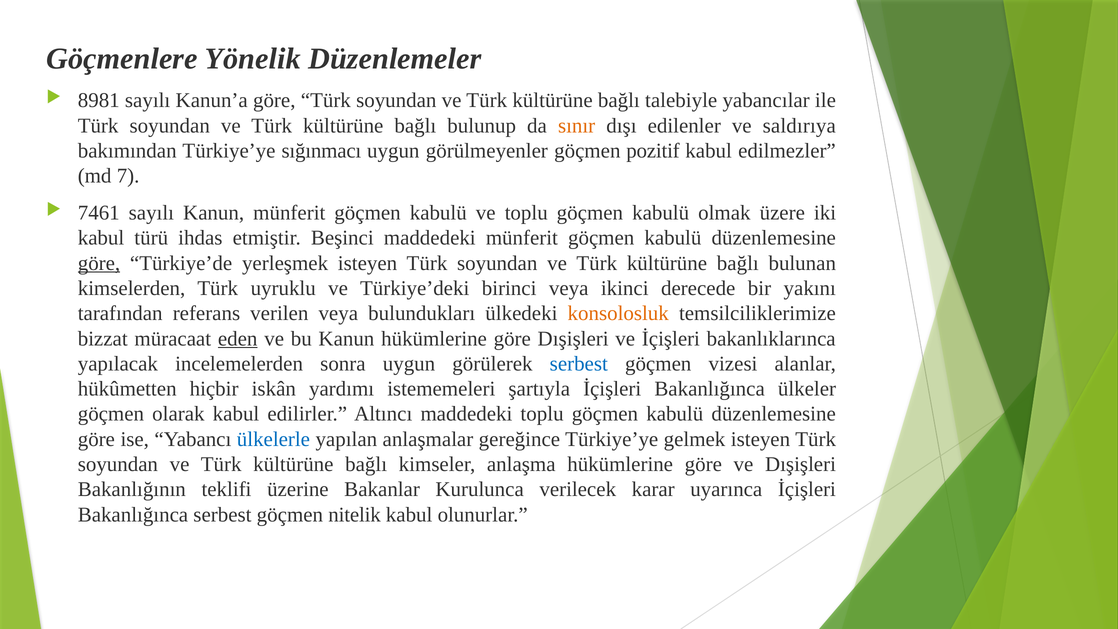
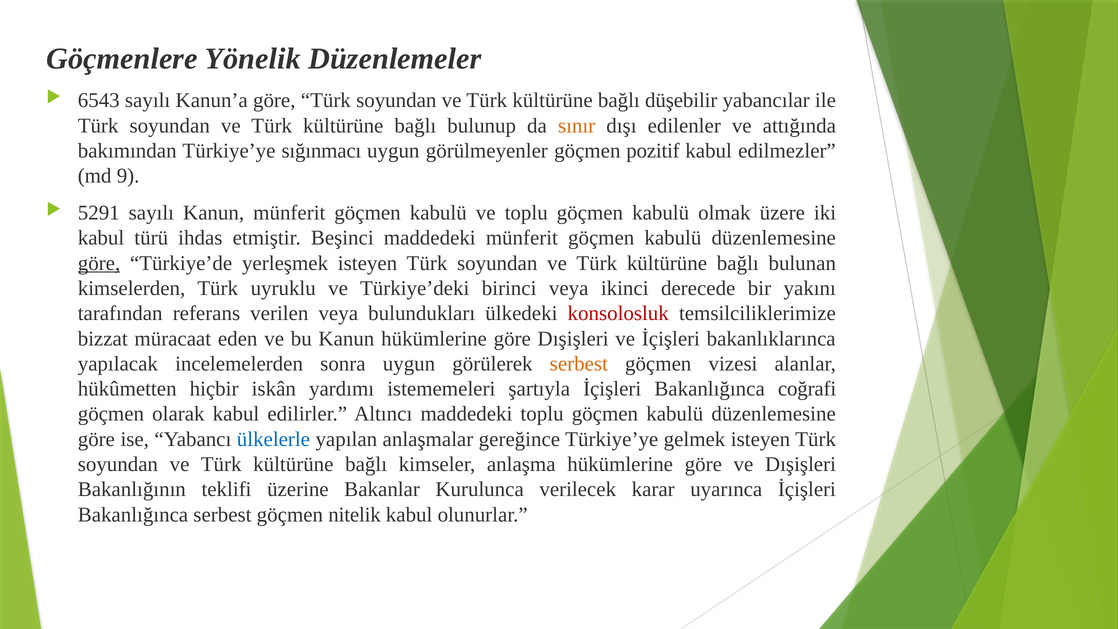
8981: 8981 -> 6543
talebiyle: talebiyle -> düşebilir
saldırıya: saldırıya -> attığında
7: 7 -> 9
7461: 7461 -> 5291
konsolosluk colour: orange -> red
eden underline: present -> none
serbest at (579, 364) colour: blue -> orange
ülkeler: ülkeler -> coğrafi
